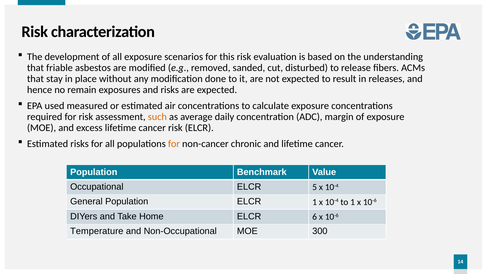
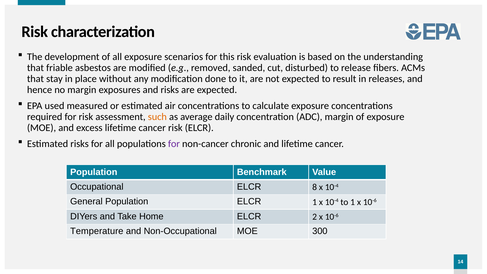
no remain: remain -> margin
for at (174, 144) colour: orange -> purple
5: 5 -> 8
6: 6 -> 2
